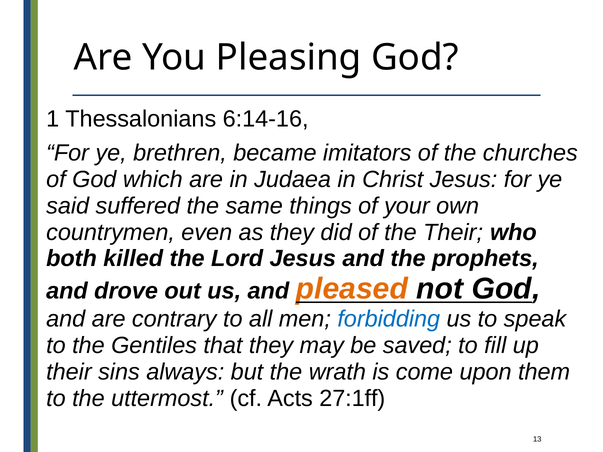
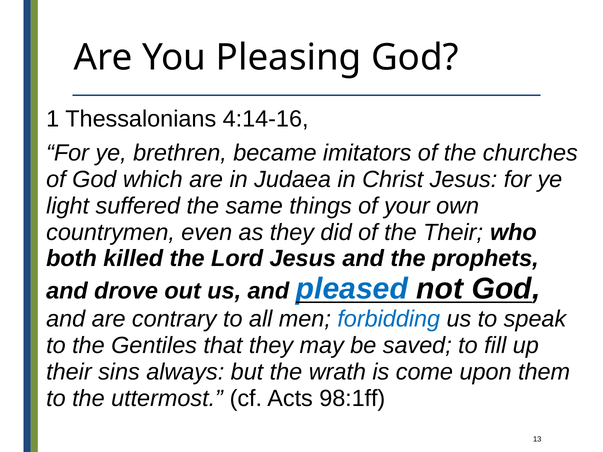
6:14-16: 6:14-16 -> 4:14-16
said: said -> light
pleased colour: orange -> blue
27:1ff: 27:1ff -> 98:1ff
